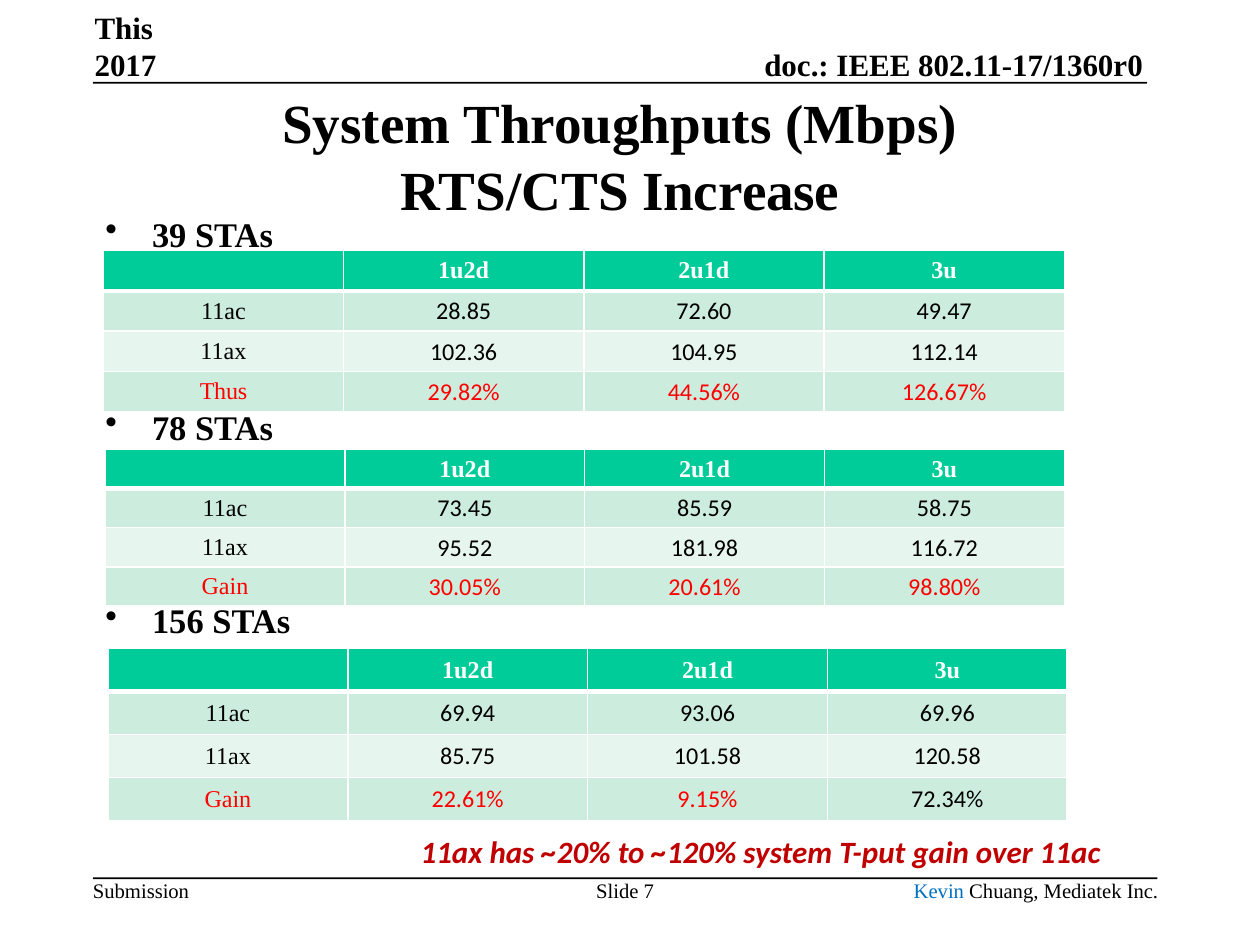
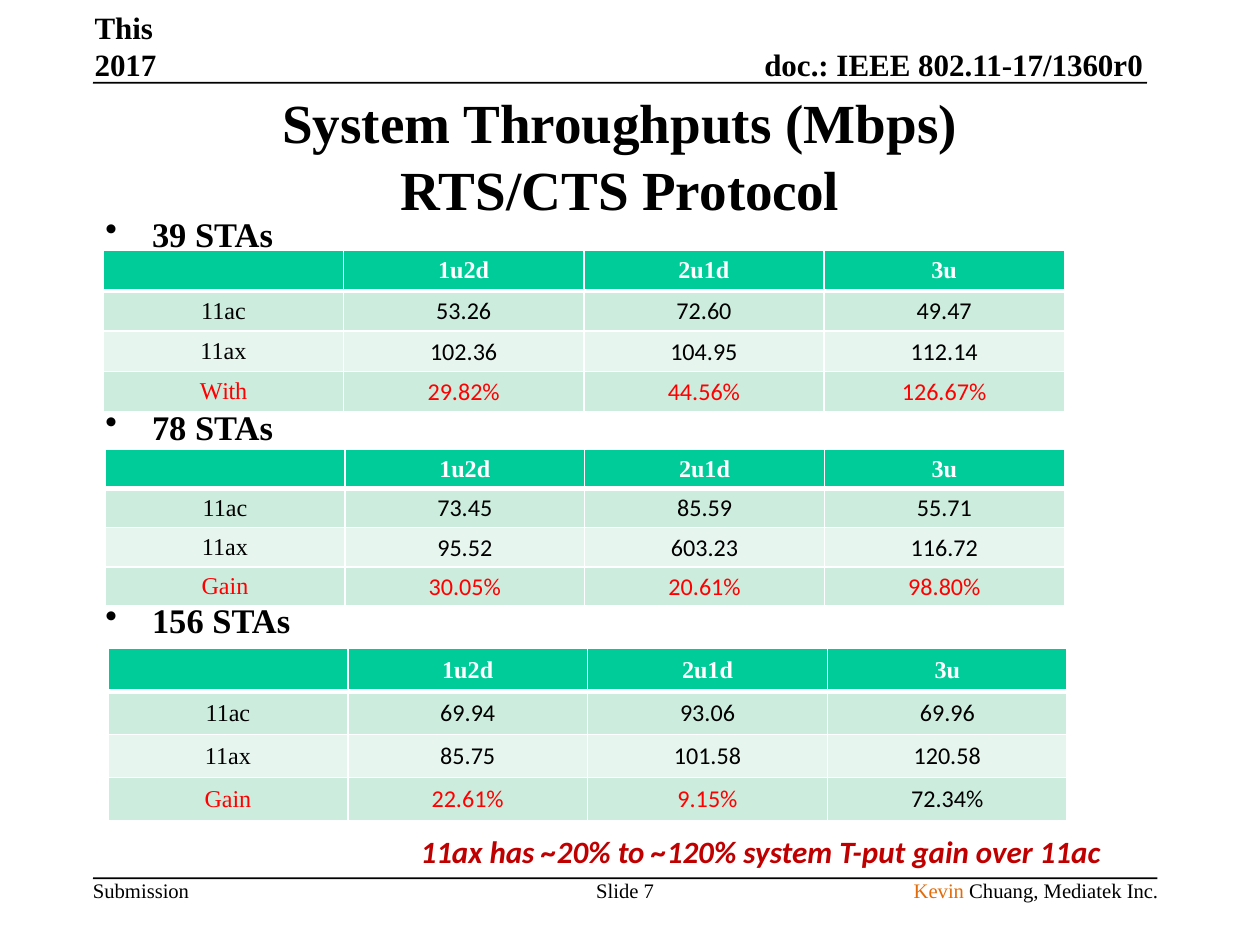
Increase: Increase -> Protocol
28.85: 28.85 -> 53.26
Thus: Thus -> With
58.75: 58.75 -> 55.71
181.98: 181.98 -> 603.23
Kevin colour: blue -> orange
